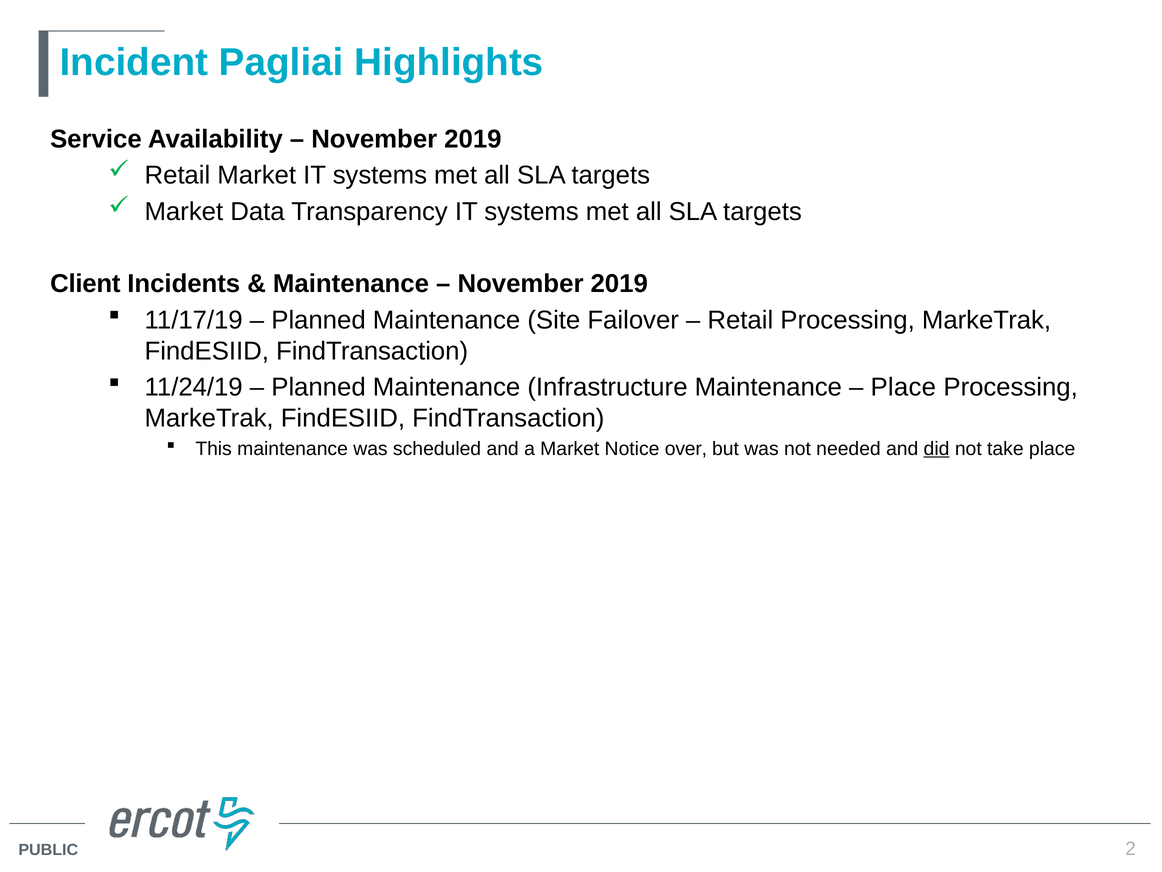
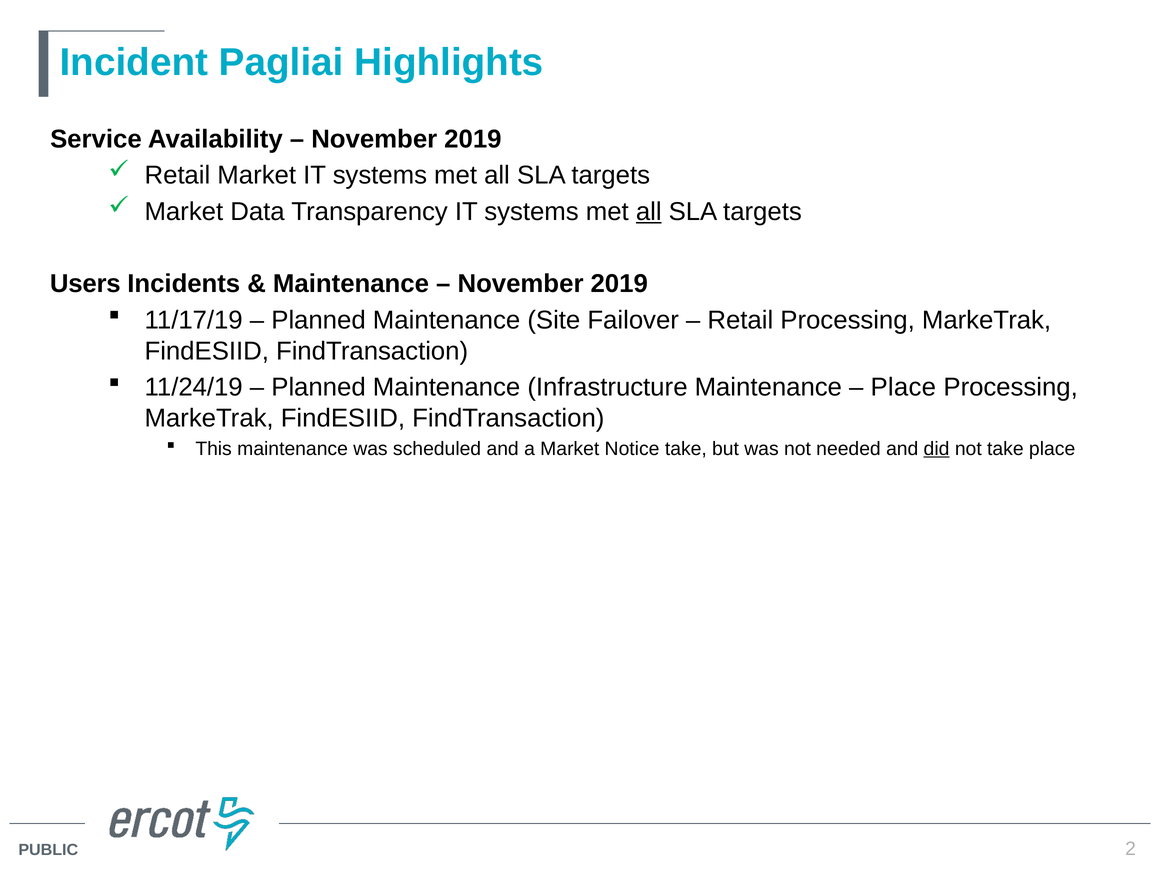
all at (649, 211) underline: none -> present
Client: Client -> Users
Notice over: over -> take
